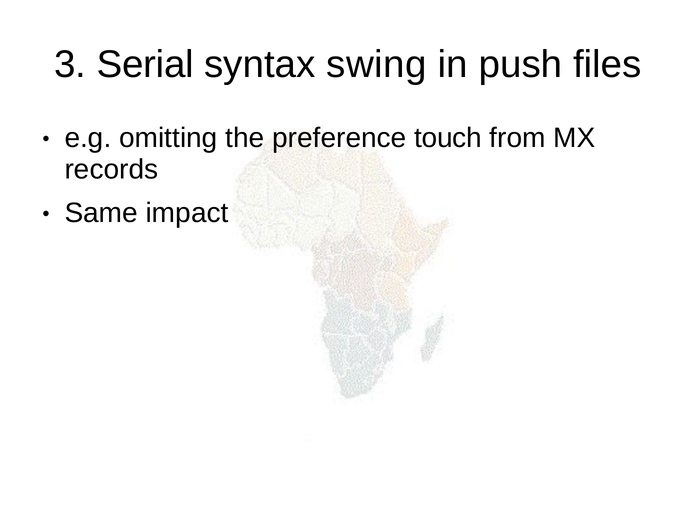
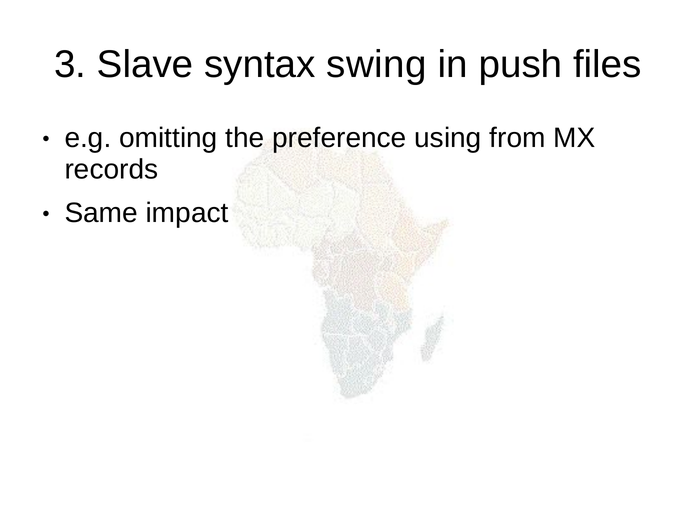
Serial: Serial -> Slave
touch: touch -> using
